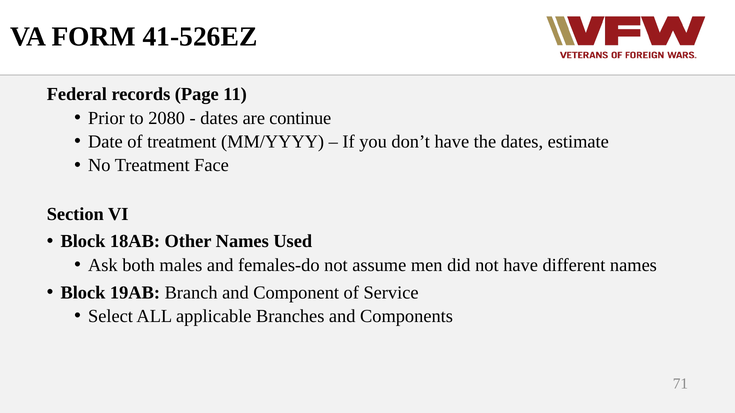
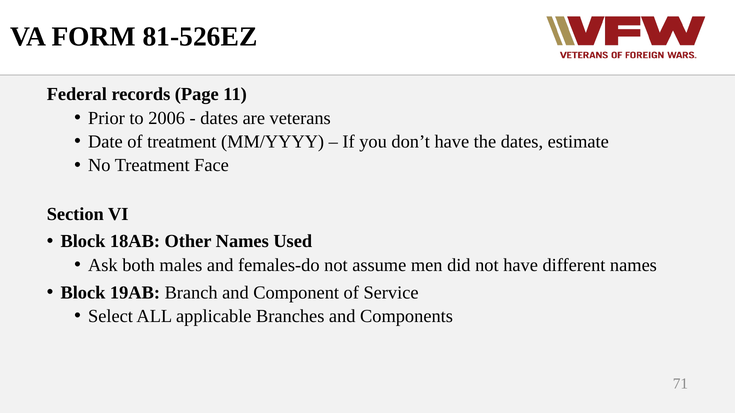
41-526EZ: 41-526EZ -> 81-526EZ
2080: 2080 -> 2006
continue: continue -> veterans
